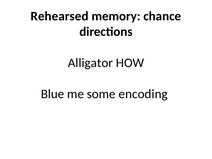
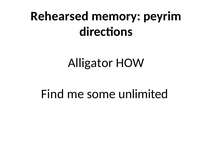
chance: chance -> peyrim
Blue: Blue -> Find
encoding: encoding -> unlimited
